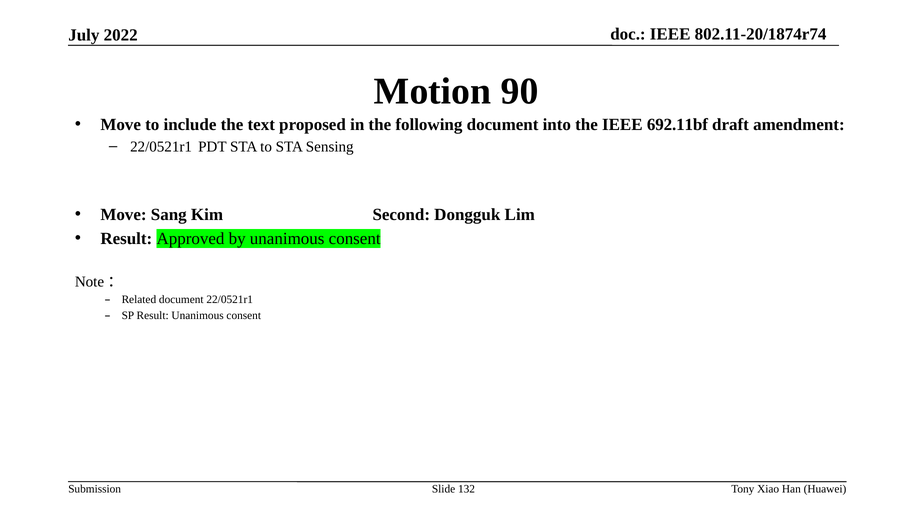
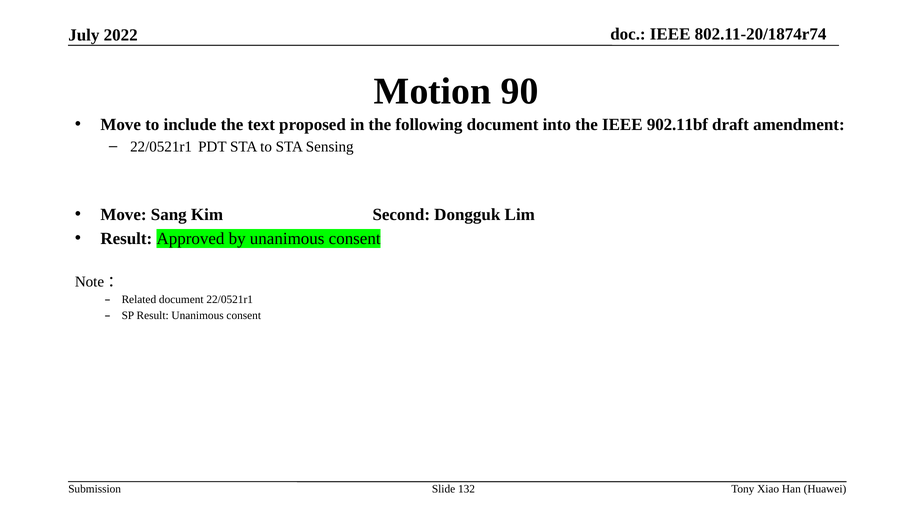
692.11bf: 692.11bf -> 902.11bf
